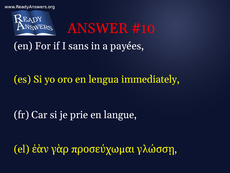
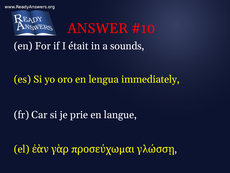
sans: sans -> était
payées: payées -> sounds
